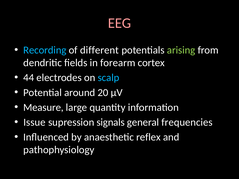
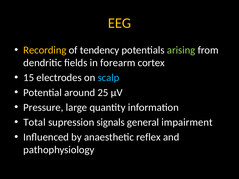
EEG colour: pink -> yellow
Recording colour: light blue -> yellow
different: different -> tendency
44: 44 -> 15
20: 20 -> 25
Measure: Measure -> Pressure
Issue: Issue -> Total
frequencies: frequencies -> impairment
